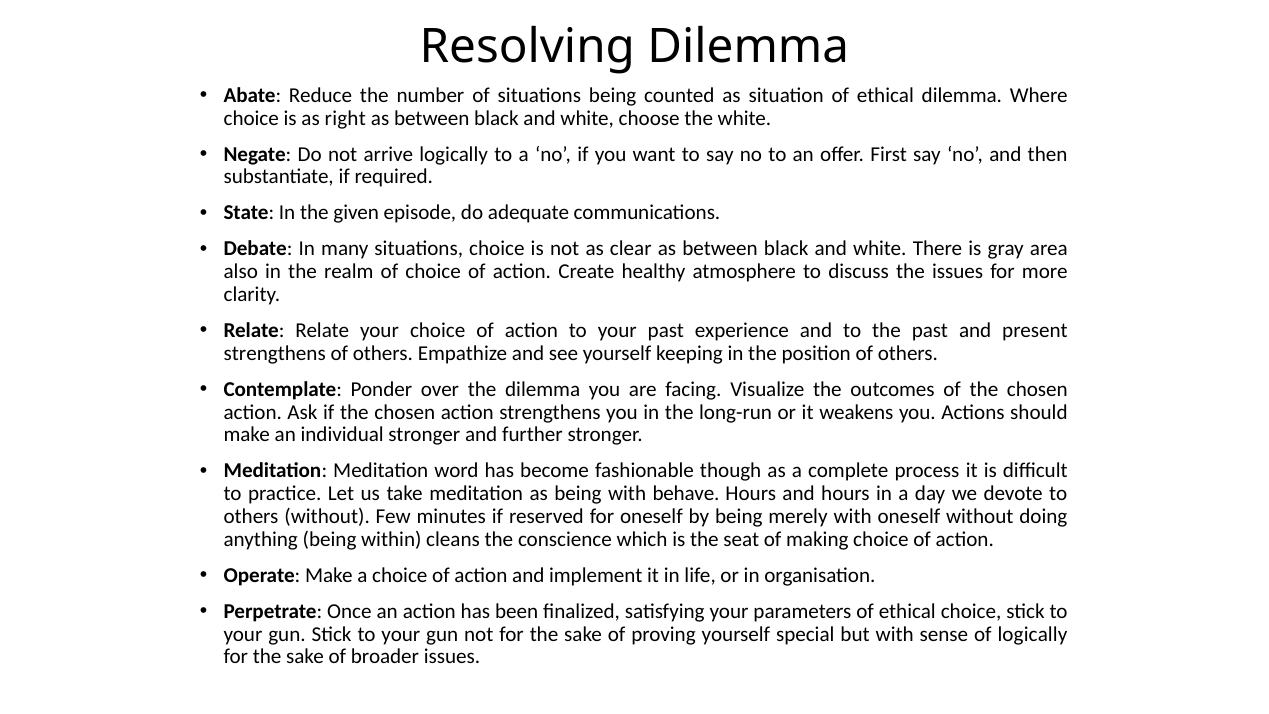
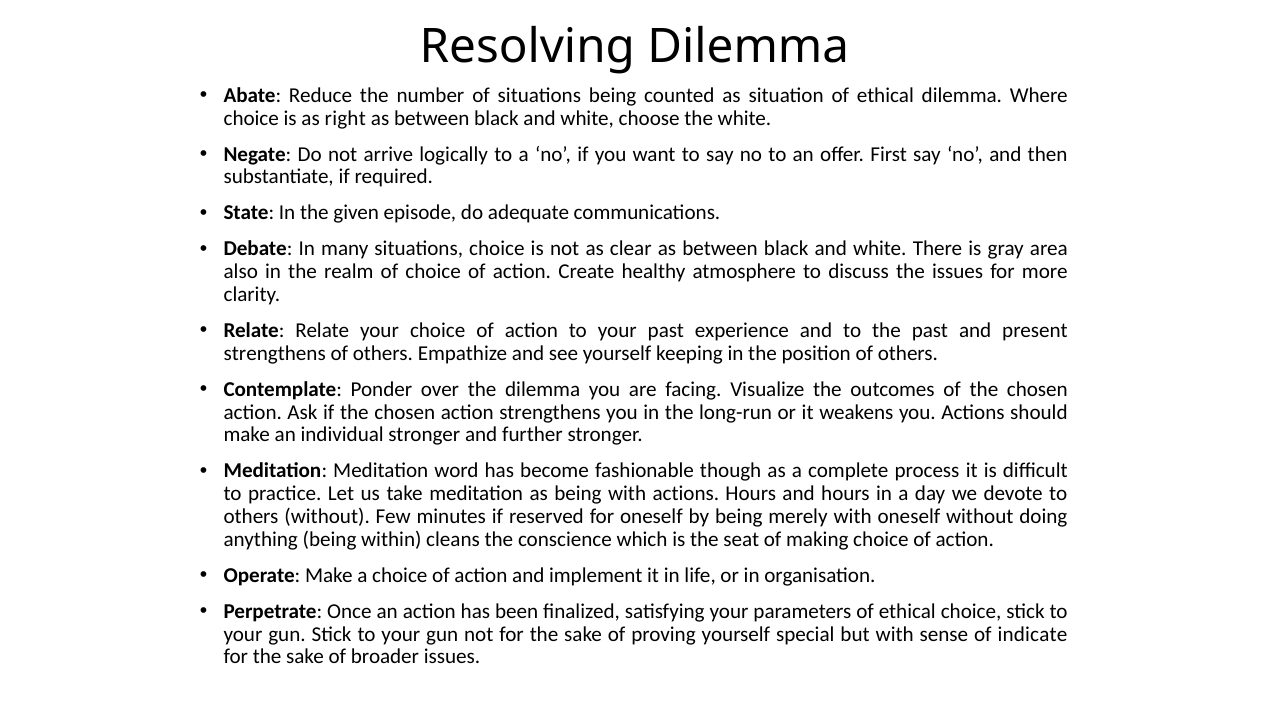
with behave: behave -> actions
of logically: logically -> indicate
